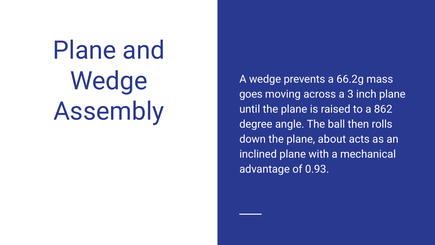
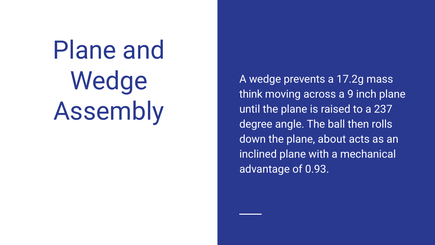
66.2g: 66.2g -> 17.2g
goes: goes -> think
3: 3 -> 9
862: 862 -> 237
